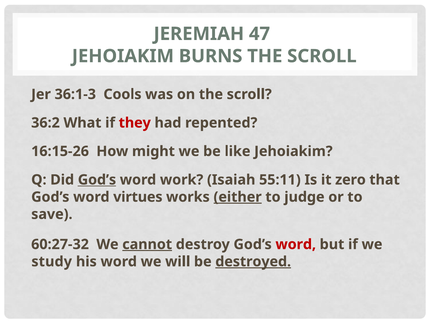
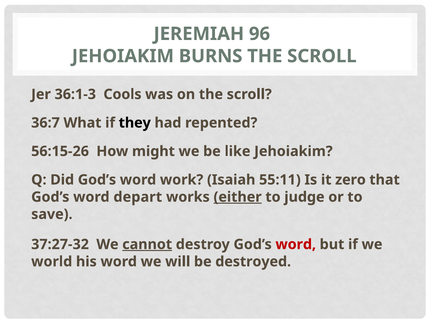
47: 47 -> 96
36:2: 36:2 -> 36:7
they colour: red -> black
16:15-26: 16:15-26 -> 56:15-26
God’s at (97, 179) underline: present -> none
virtues: virtues -> depart
60:27-32: 60:27-32 -> 37:27-32
study: study -> world
destroyed underline: present -> none
